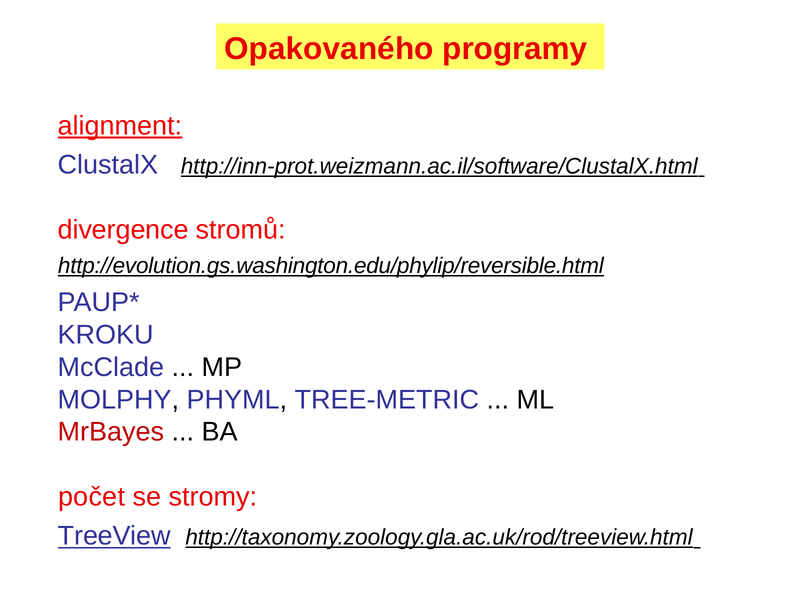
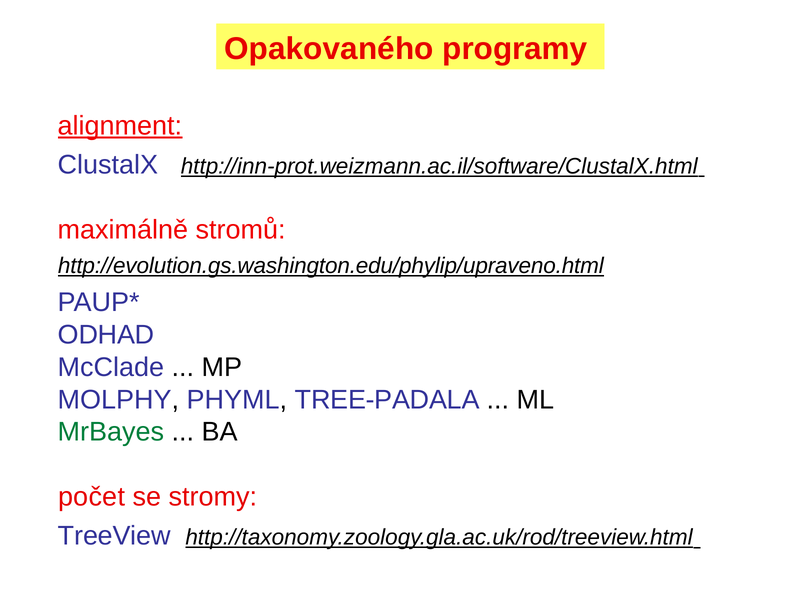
divergence: divergence -> maximálně
http://evolution.gs.washington.edu/phylip/reversible.html: http://evolution.gs.washington.edu/phylip/reversible.html -> http://evolution.gs.washington.edu/phylip/upraveno.html
KROKU: KROKU -> ODHAD
TREE-METRIC: TREE-METRIC -> TREE-PADALA
MrBayes colour: red -> green
TreeView underline: present -> none
